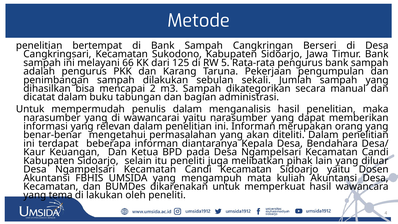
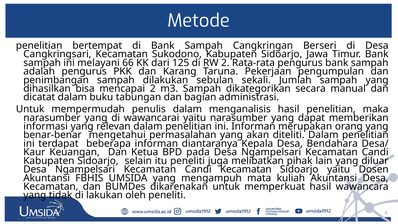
RW 5: 5 -> 2
tema: tema -> tidak
